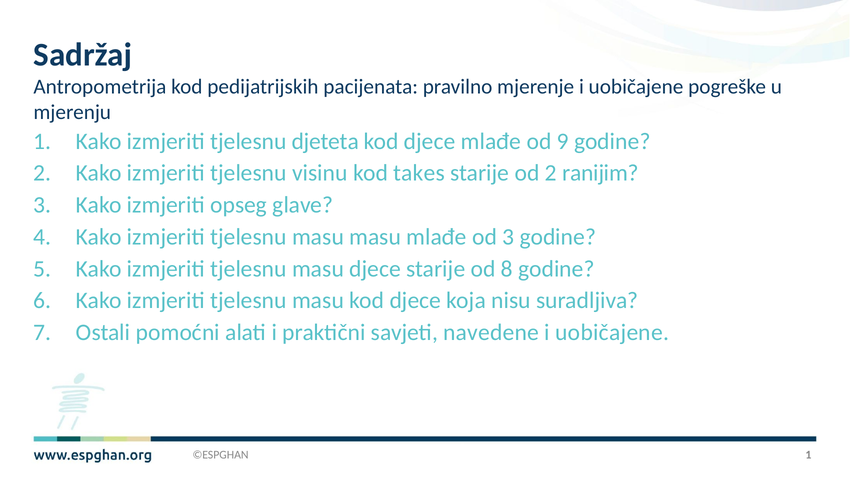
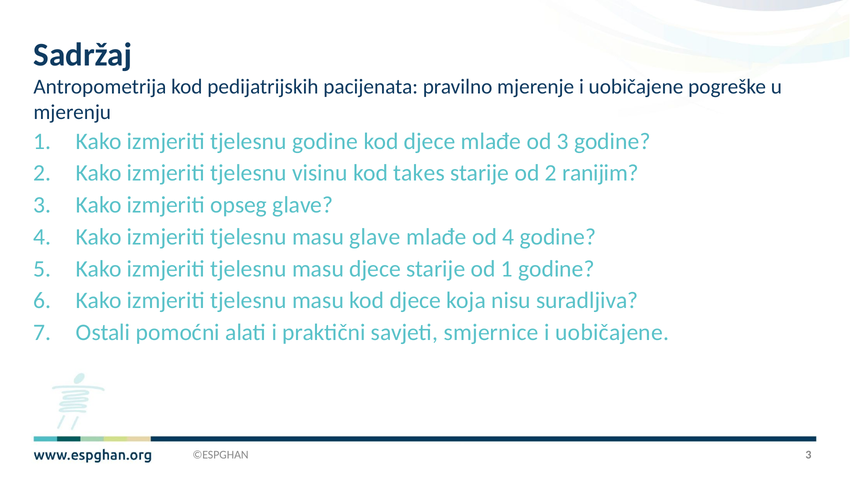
tjelesnu djeteta: djeteta -> godine
od 9: 9 -> 3
masu masu: masu -> glave
od 3: 3 -> 4
od 8: 8 -> 1
navedene: navedene -> smjernice
©ESPGHAN 1: 1 -> 3
